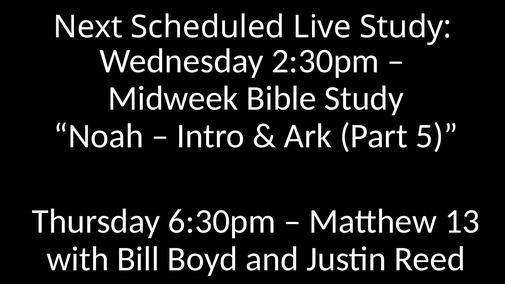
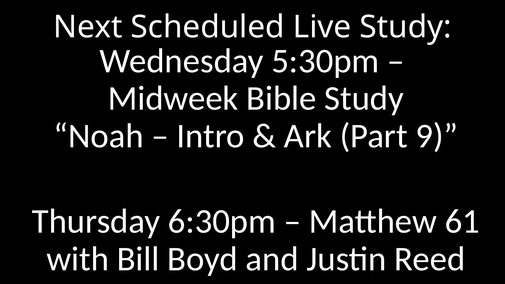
2:30pm: 2:30pm -> 5:30pm
5: 5 -> 9
13: 13 -> 61
